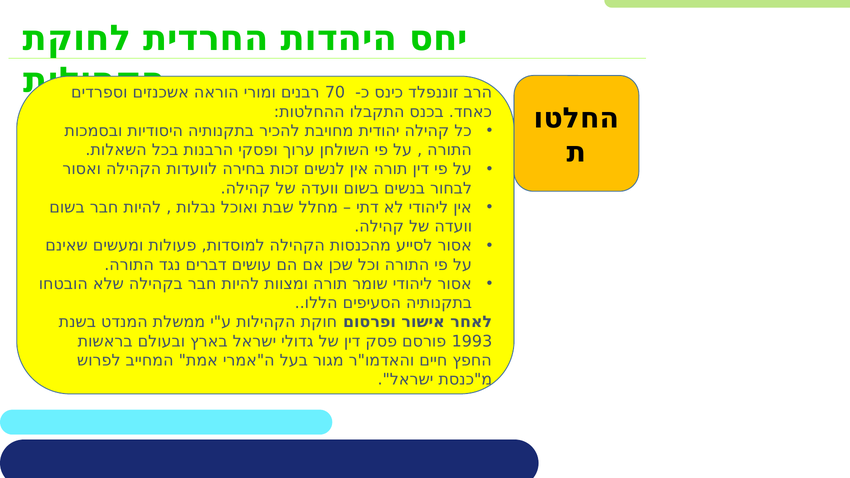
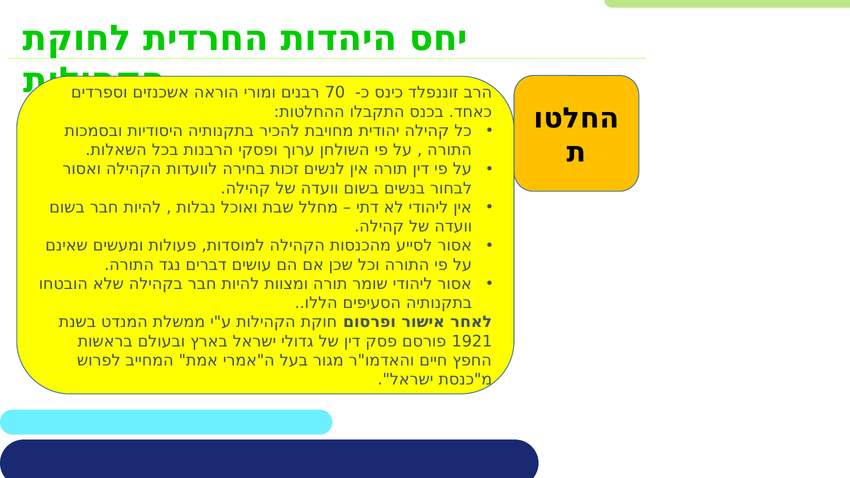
1993: 1993 -> 1921
